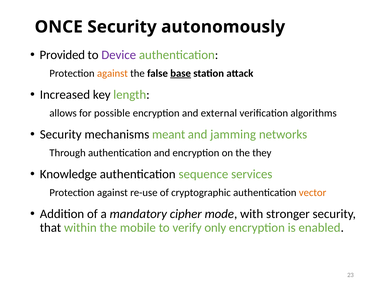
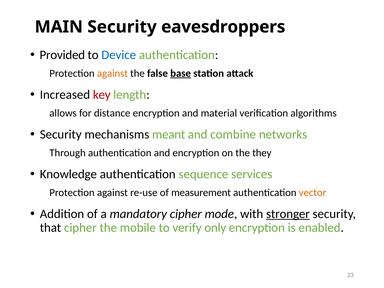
ONCE: ONCE -> MAIN
autonomously: autonomously -> eavesdroppers
Device colour: purple -> blue
key colour: black -> red
possible: possible -> distance
external: external -> material
jamming: jamming -> combine
cryptographic: cryptographic -> measurement
stronger underline: none -> present
that within: within -> cipher
